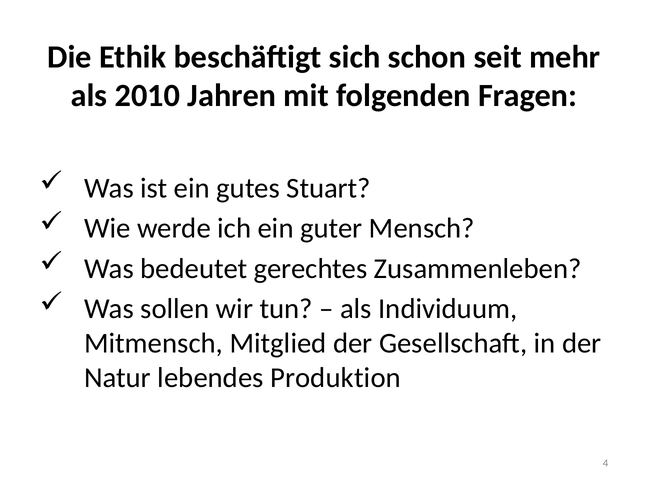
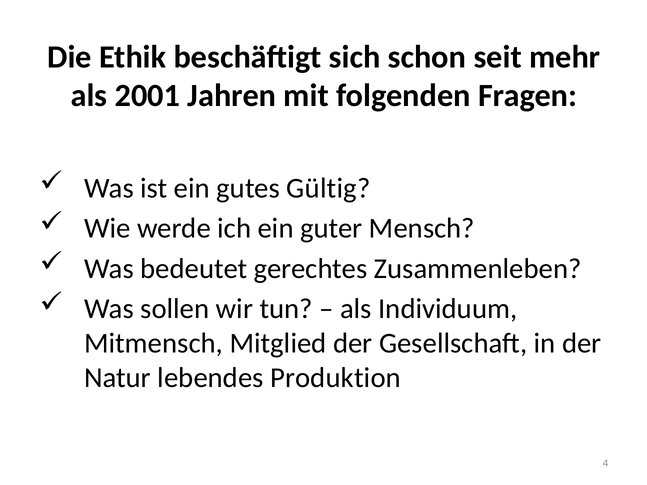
2010: 2010 -> 2001
Stuart: Stuart -> Gültig
